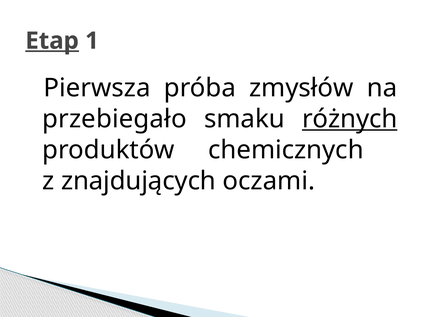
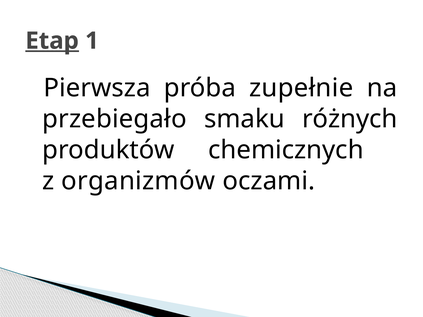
zmysłów: zmysłów -> zupełnie
różnych underline: present -> none
znajdujących: znajdujących -> organizmów
